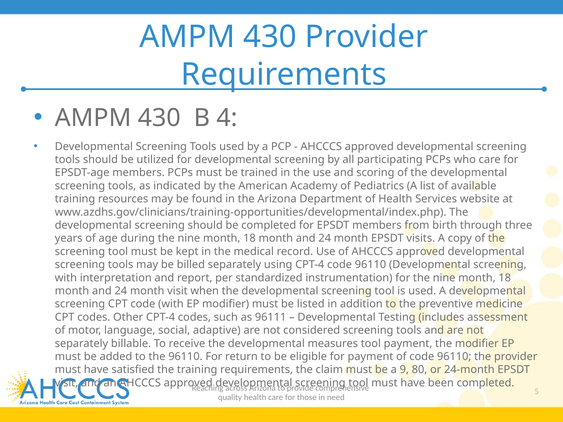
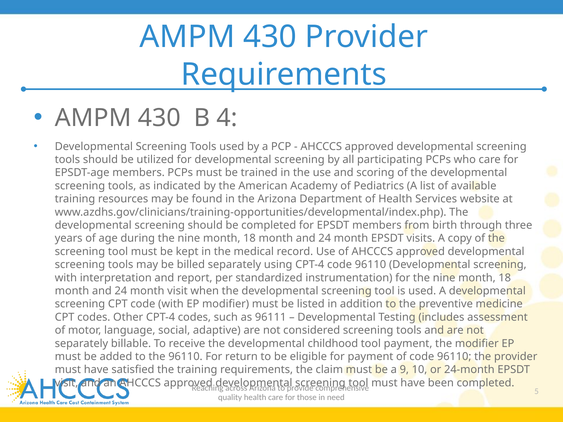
measures: measures -> childhood
80: 80 -> 10
